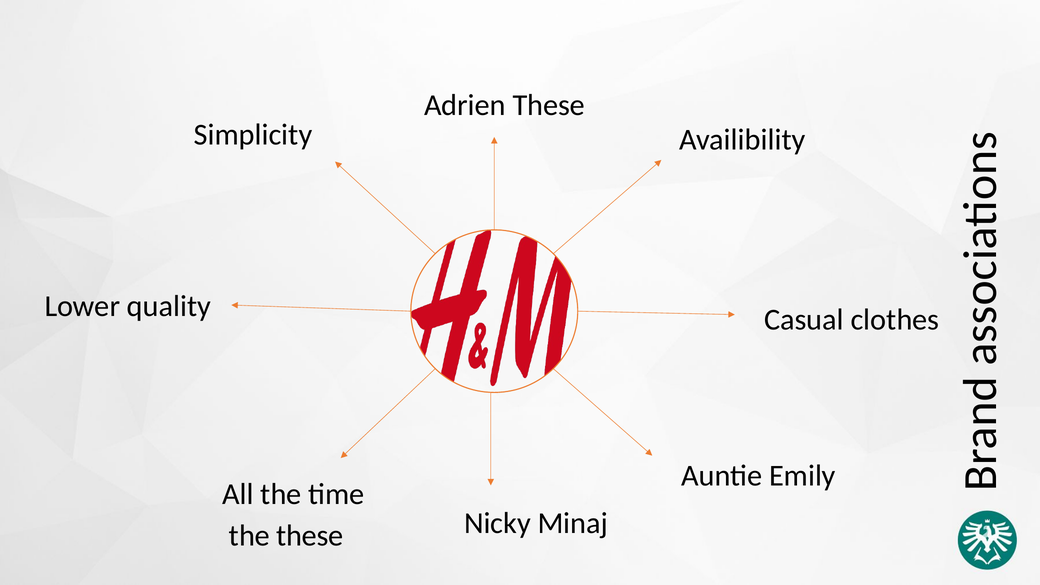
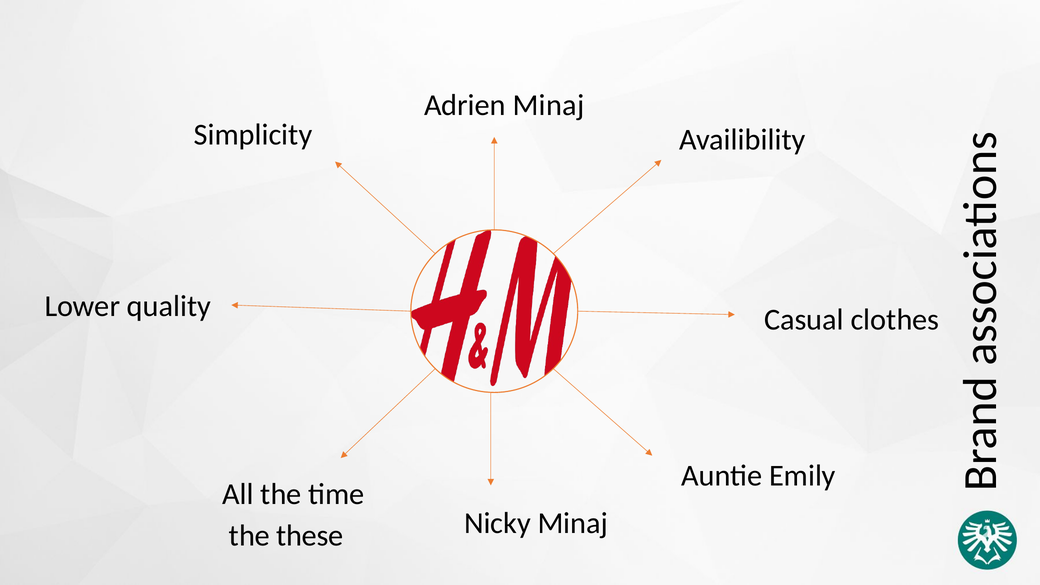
Adrien These: These -> Minaj
